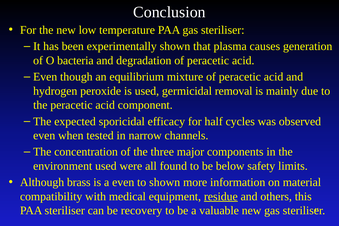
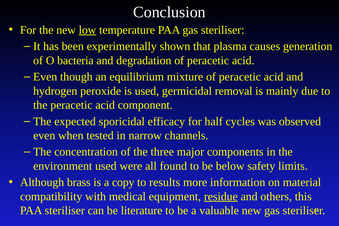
low underline: none -> present
a even: even -> copy
to shown: shown -> results
recovery: recovery -> literature
